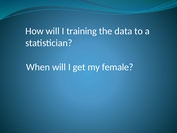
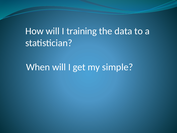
female: female -> simple
